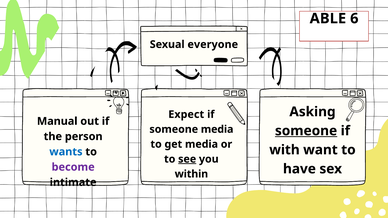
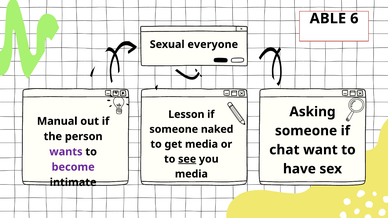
Expect: Expect -> Lesson
someone media: media -> naked
someone at (306, 131) underline: present -> none
with: with -> chat
wants colour: blue -> purple
within at (191, 174): within -> media
